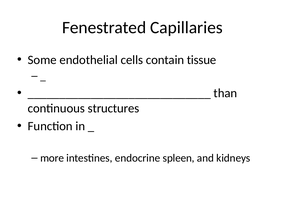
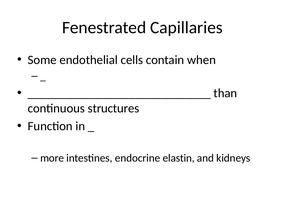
tissue: tissue -> when
spleen: spleen -> elastin
